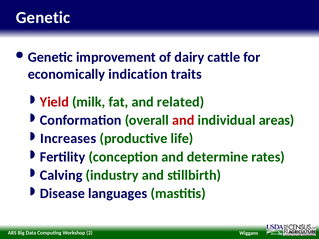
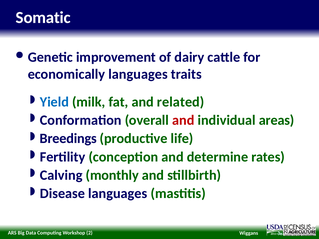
Genetic at (43, 18): Genetic -> Somatic
economically indication: indication -> languages
Yield colour: red -> blue
Increases: Increases -> Breedings
industry: industry -> monthly
